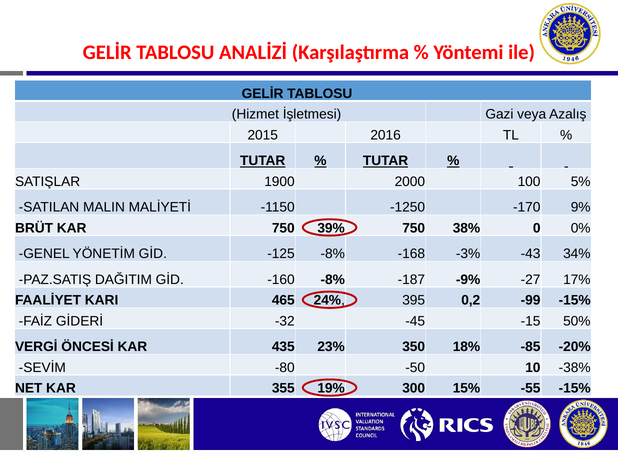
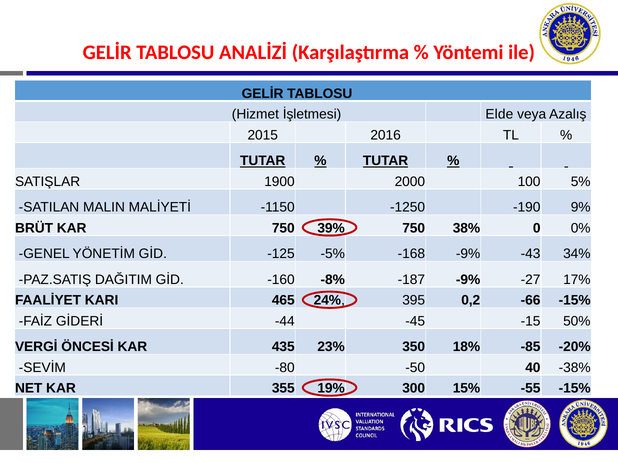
Gazi: Gazi -> Elde
-170: -170 -> -190
-125 -8%: -8% -> -5%
-168 -3%: -3% -> -9%
-99: -99 -> -66
-32: -32 -> -44
10: 10 -> 40
